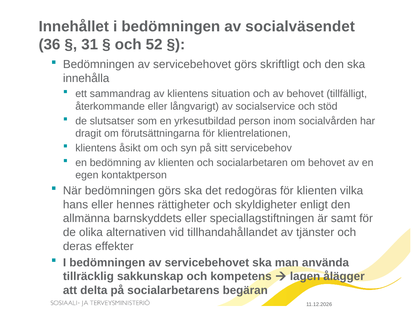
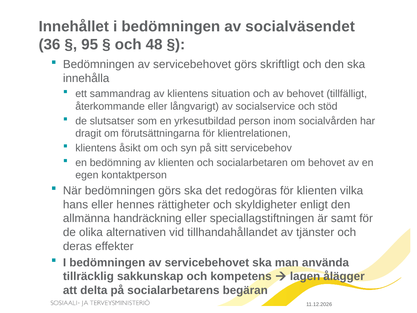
31: 31 -> 95
52: 52 -> 48
barnskyddets: barnskyddets -> handräckning
